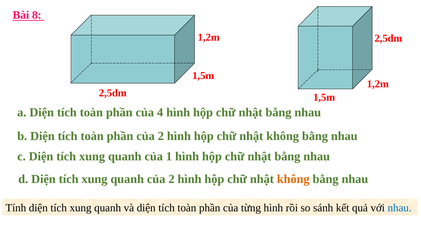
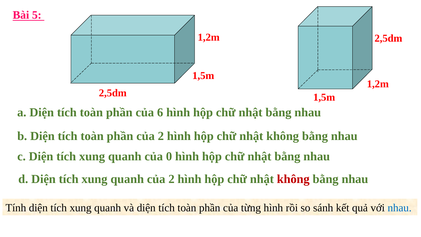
8: 8 -> 5
4: 4 -> 6
1: 1 -> 0
không at (293, 179) colour: orange -> red
